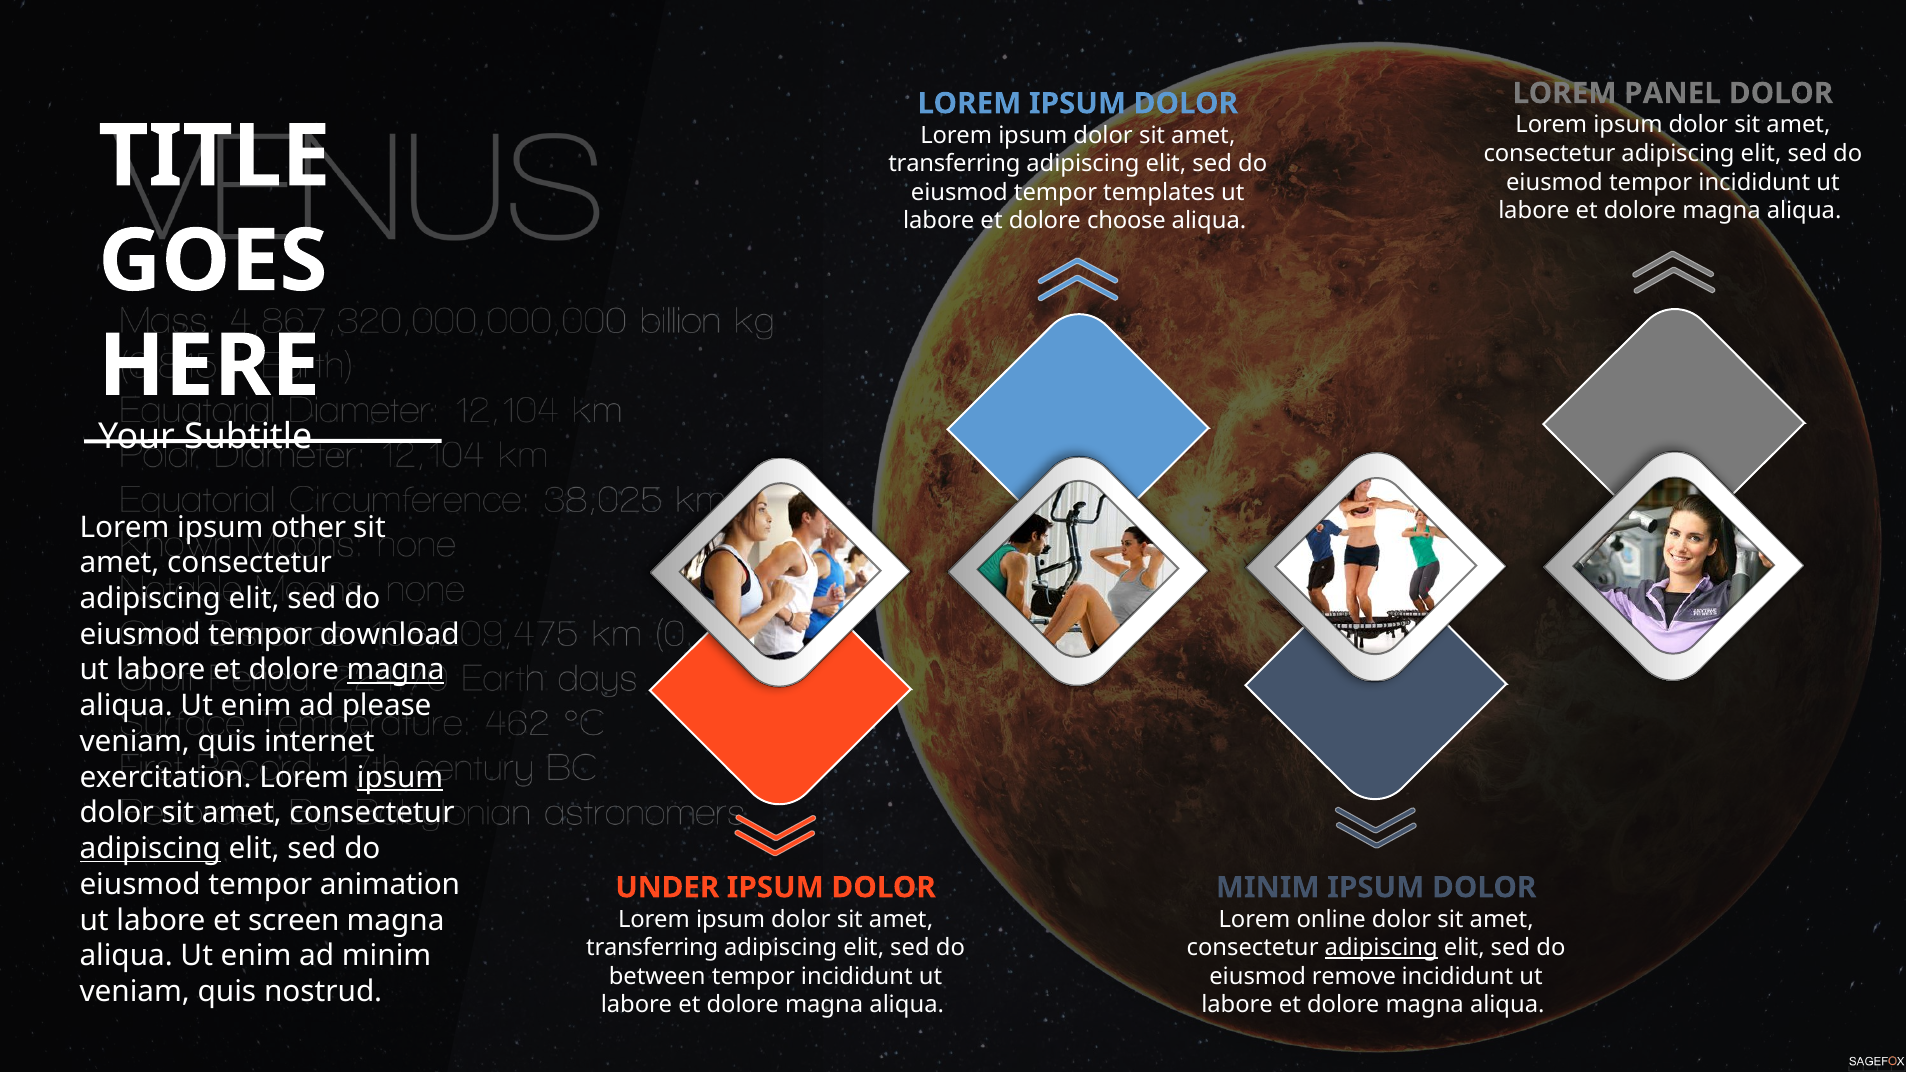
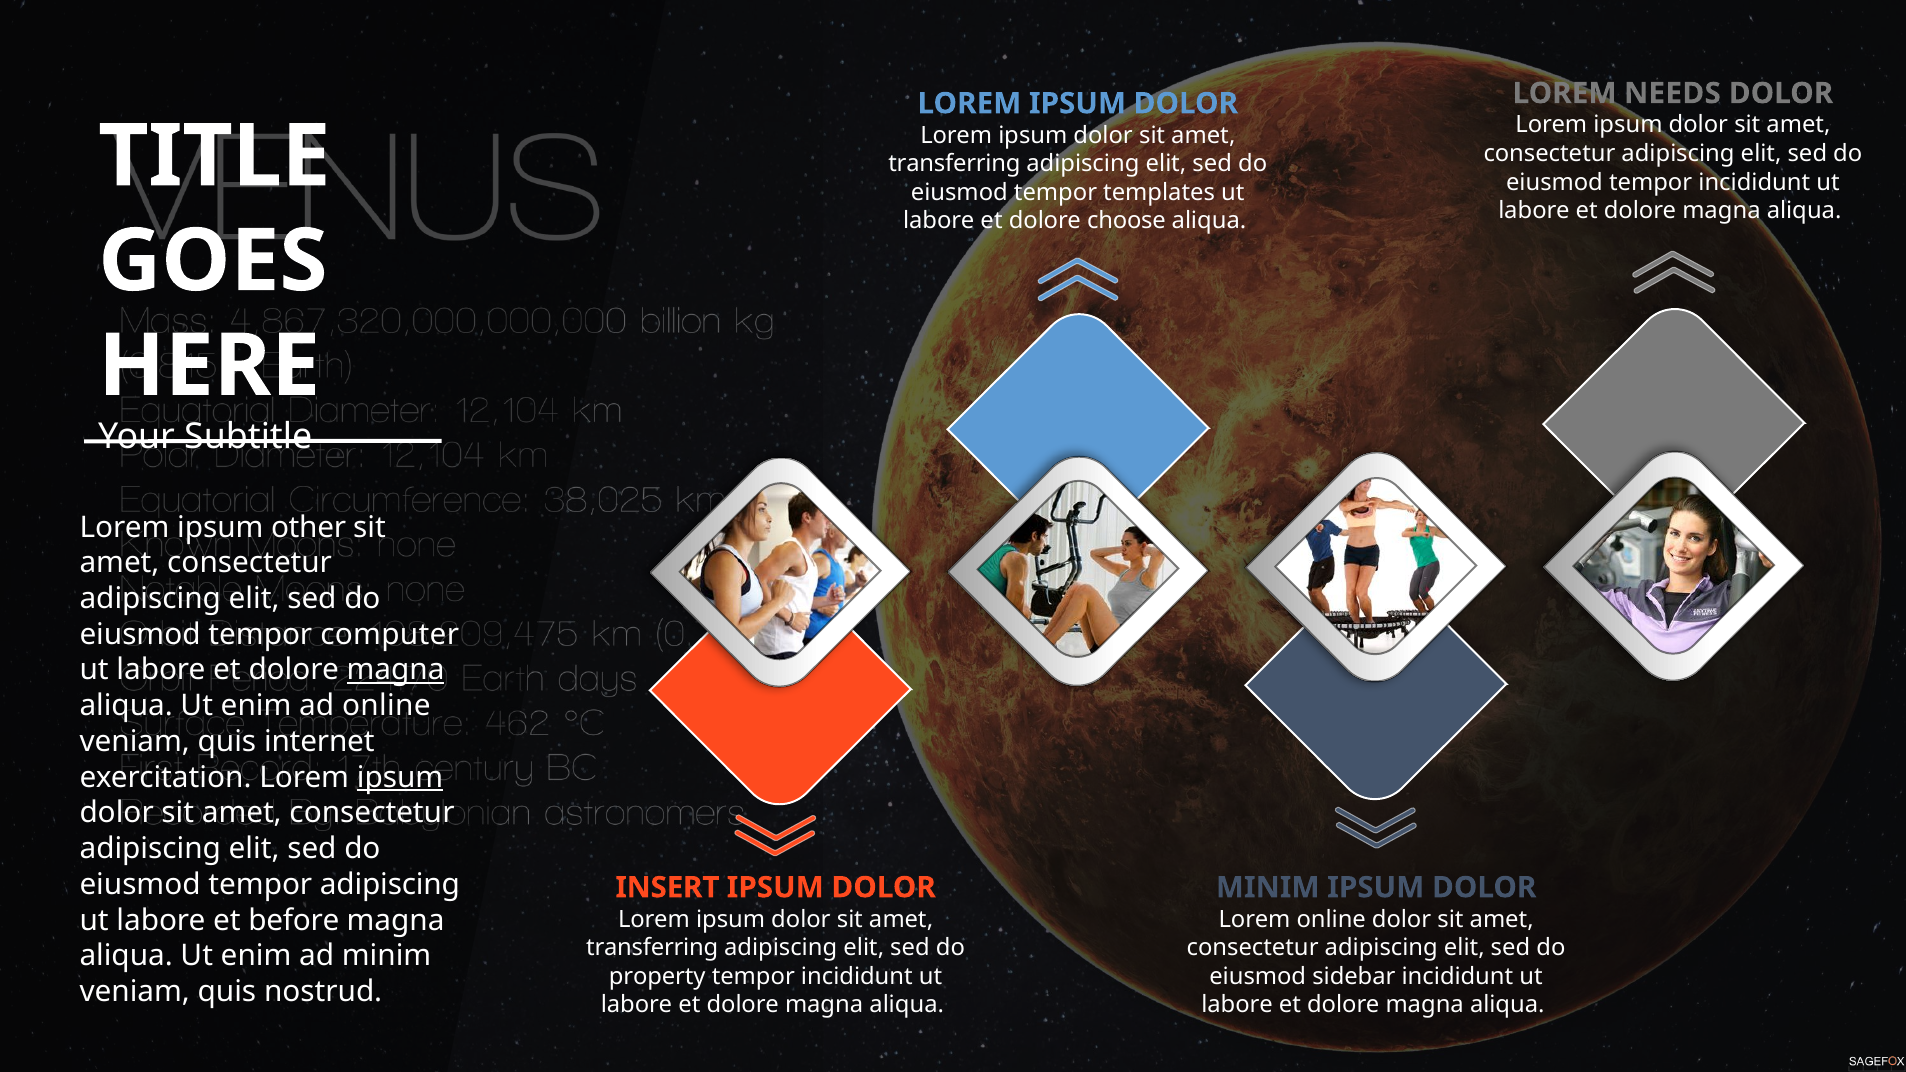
PANEL: PANEL -> NEEDS
download: download -> computer
ad please: please -> online
adipiscing at (150, 849) underline: present -> none
tempor animation: animation -> adipiscing
UNDER: UNDER -> INSERT
screen: screen -> before
adipiscing at (1381, 948) underline: present -> none
between: between -> property
remove: remove -> sidebar
